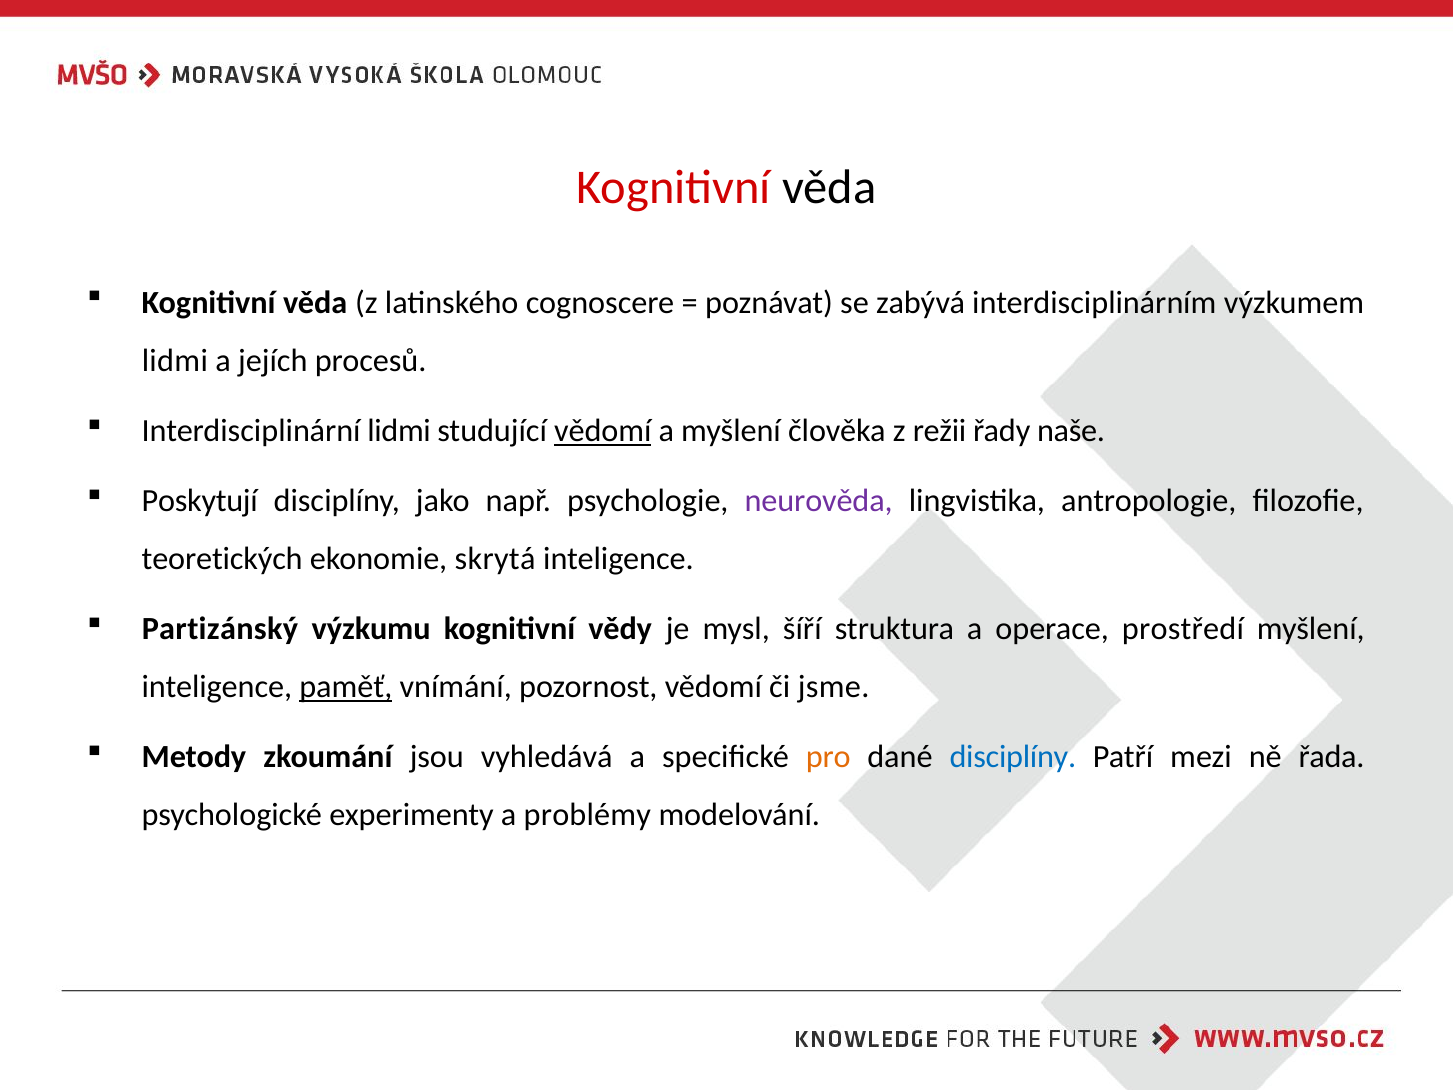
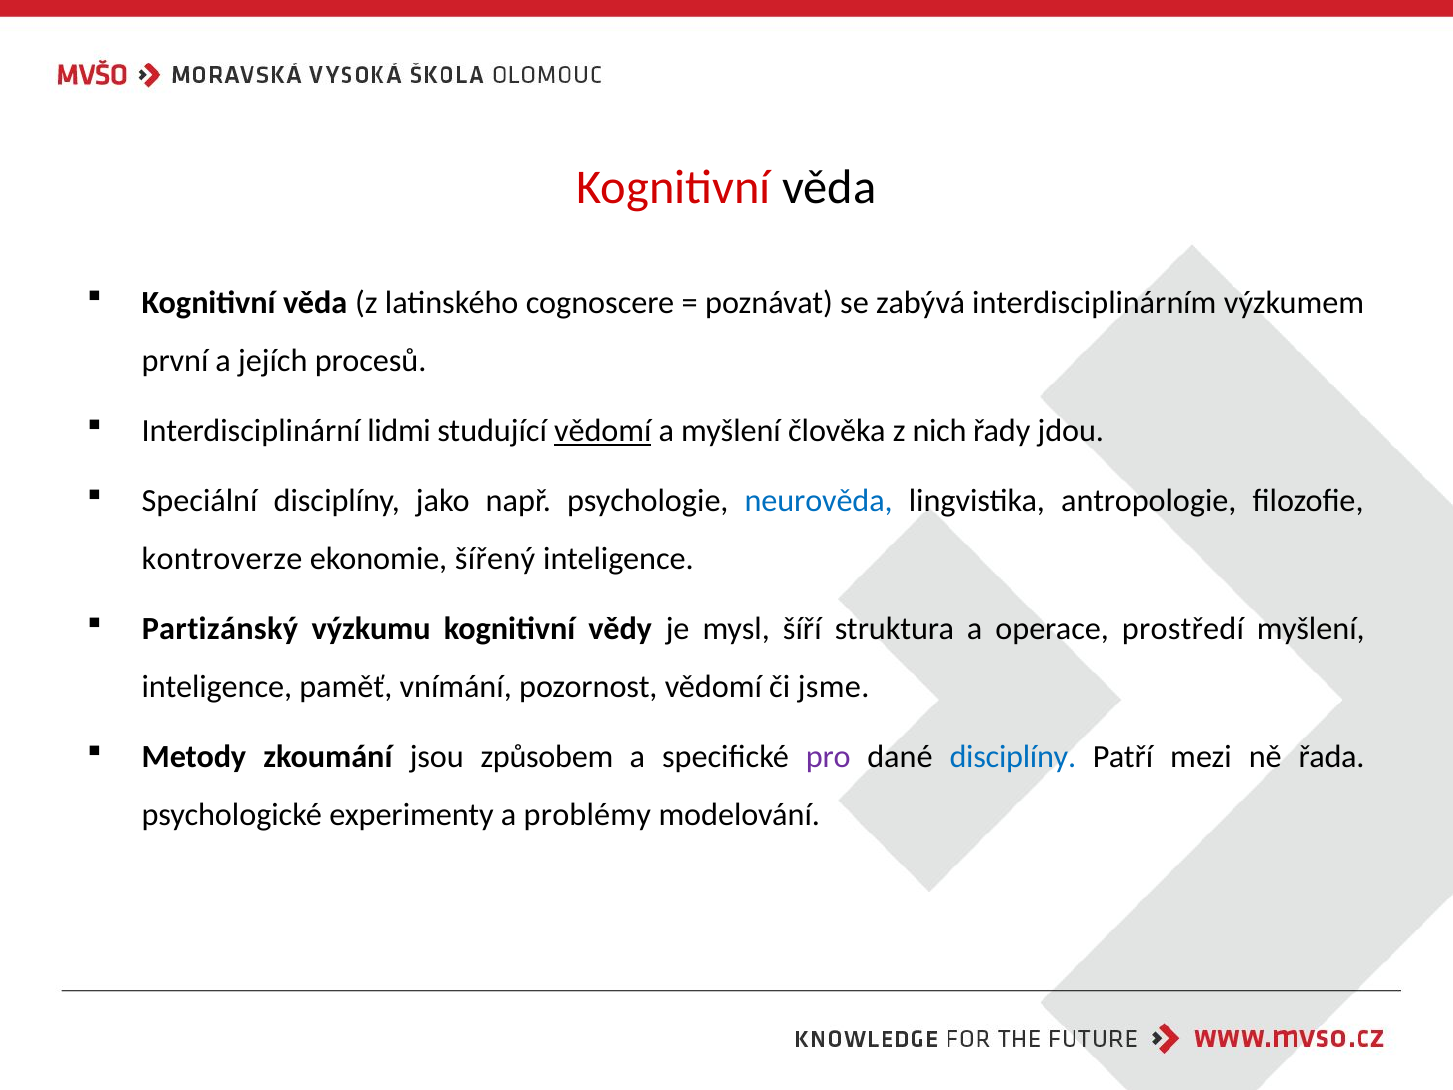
lidmi at (175, 360): lidmi -> první
režii: režii -> nich
naše: naše -> jdou
Poskytují: Poskytují -> Speciální
neurověda colour: purple -> blue
teoretických: teoretických -> kontroverze
skrytá: skrytá -> šířený
paměť underline: present -> none
vyhledává: vyhledává -> způsobem
pro colour: orange -> purple
